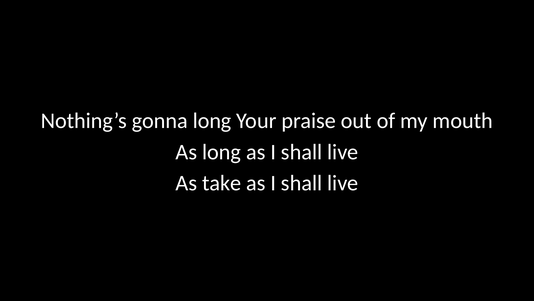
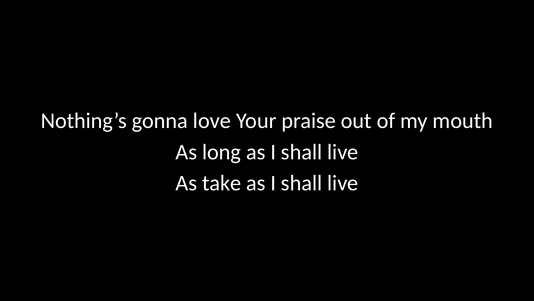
gonna long: long -> love
